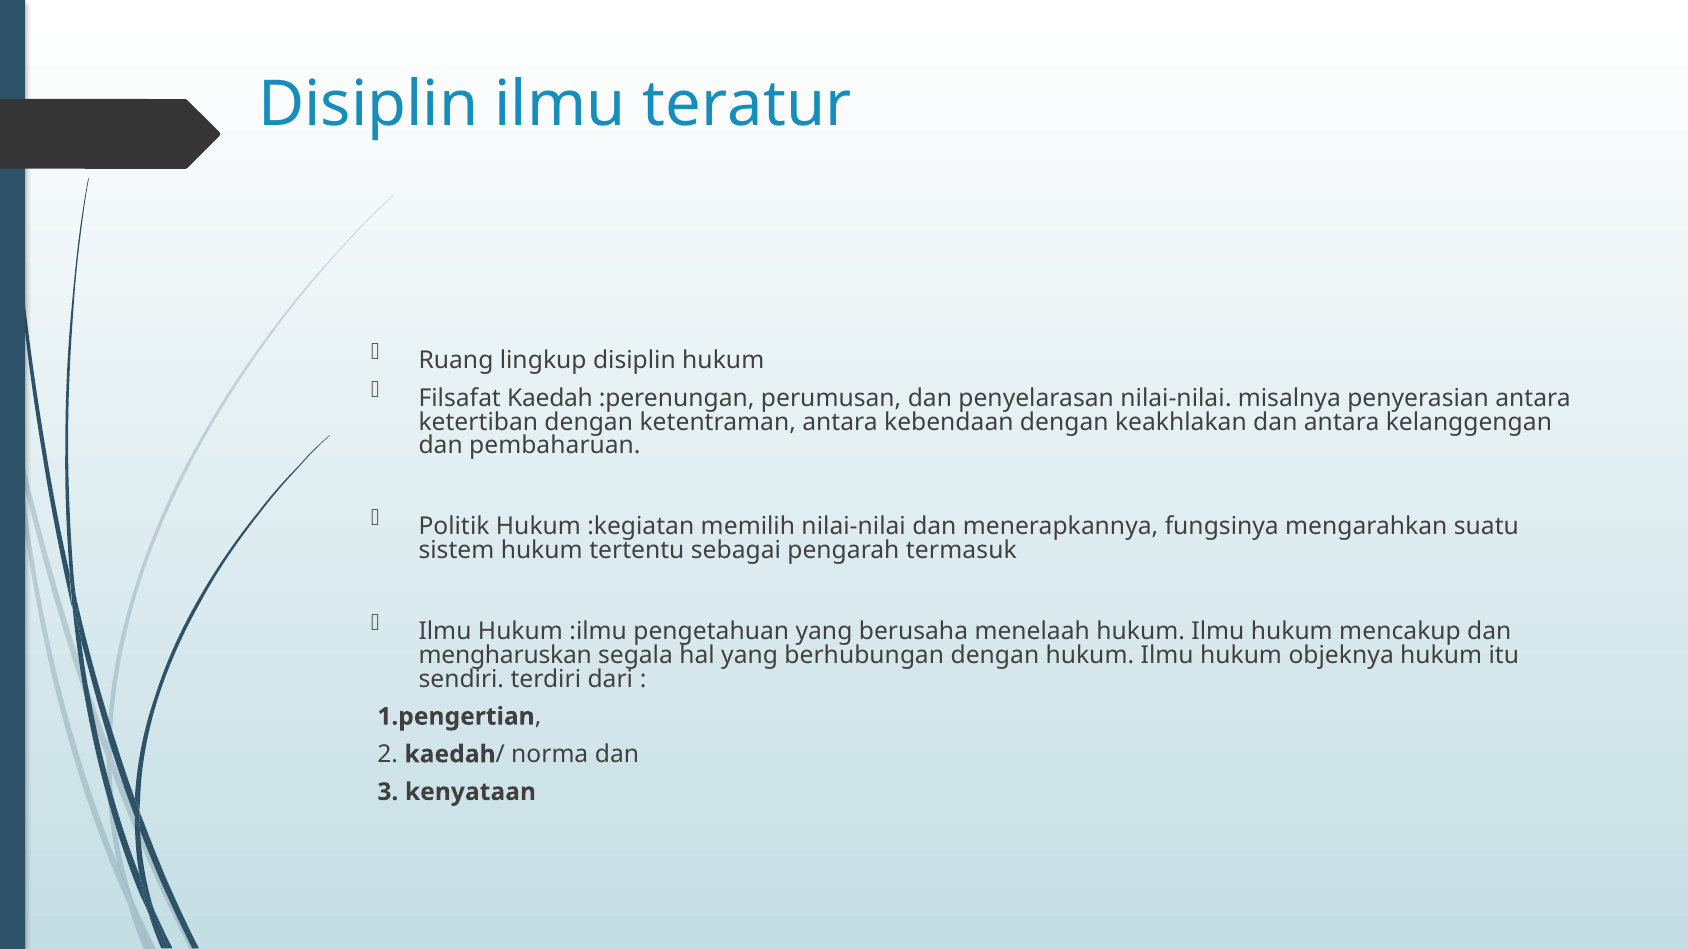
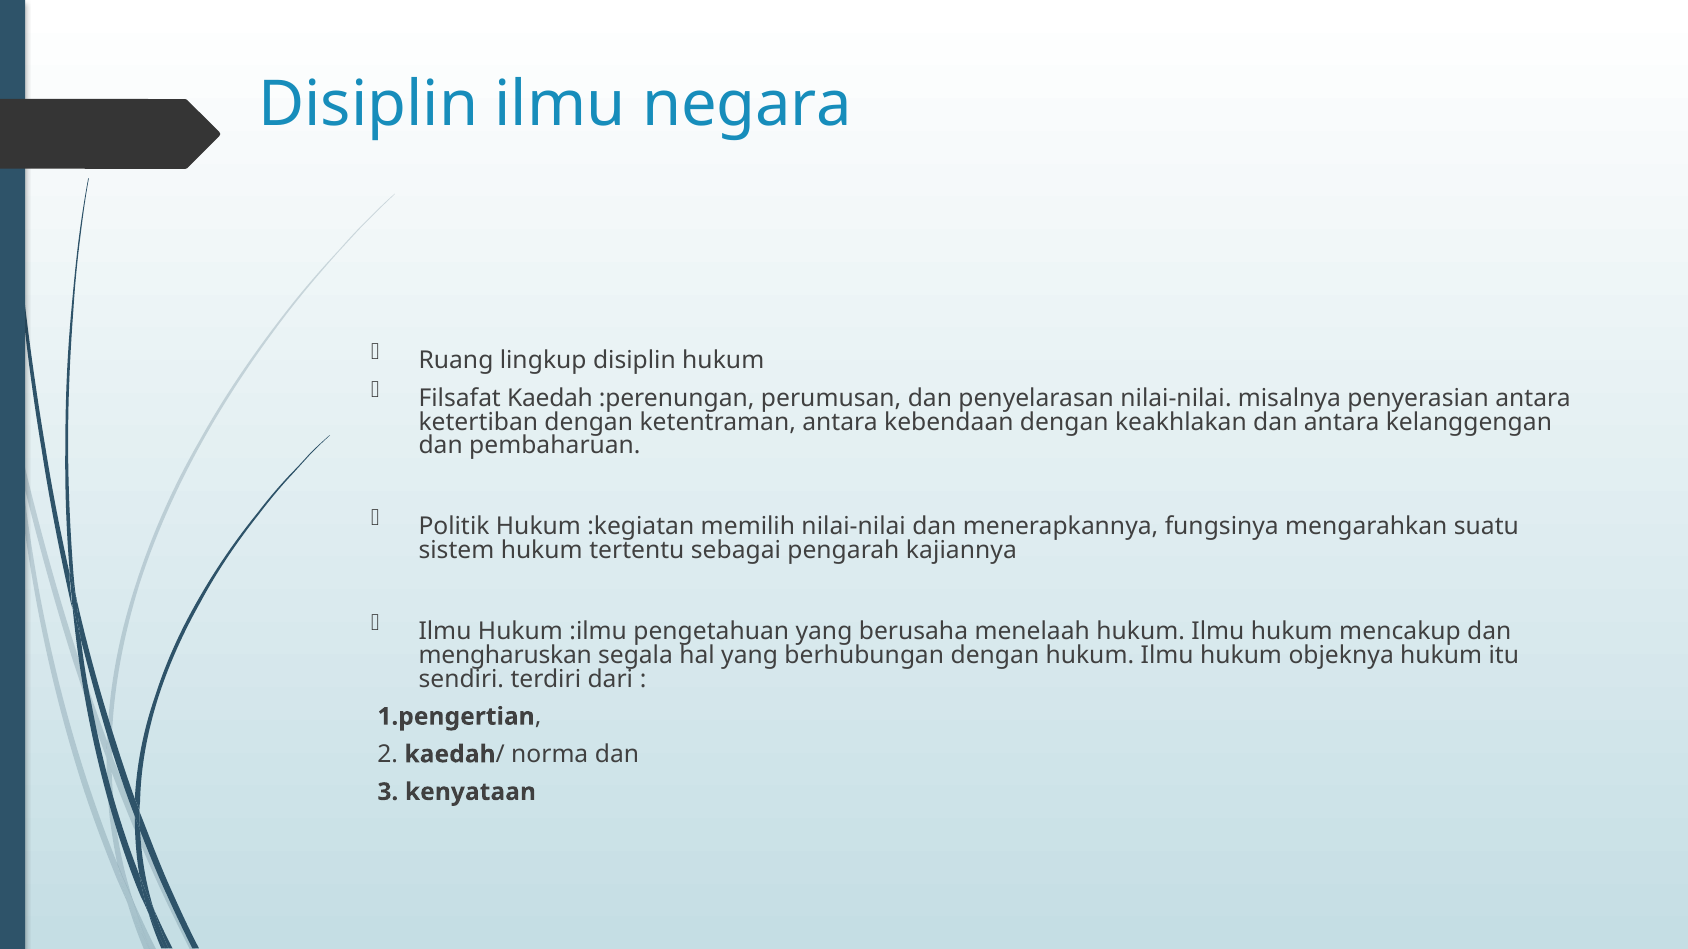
teratur: teratur -> negara
termasuk: termasuk -> kajiannya
